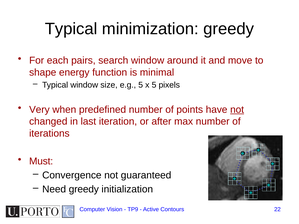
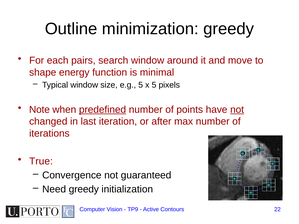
Typical at (71, 29): Typical -> Outline
Very: Very -> Note
predefined underline: none -> present
Must: Must -> True
